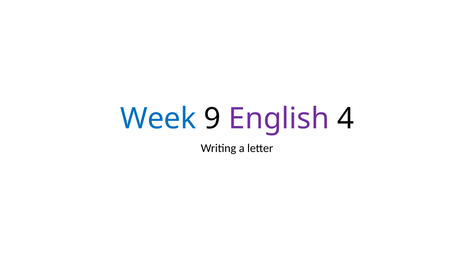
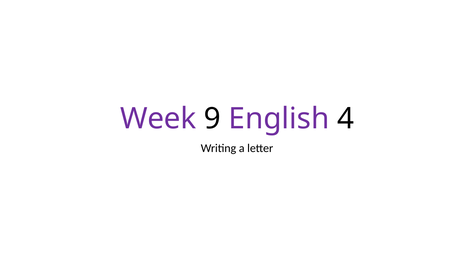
Week colour: blue -> purple
